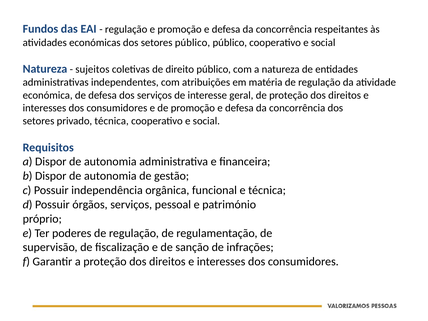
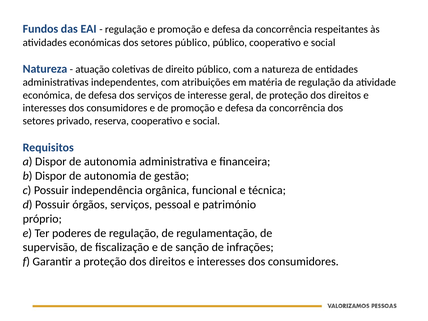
sujeitos: sujeitos -> atuação
privado técnica: técnica -> reserva
